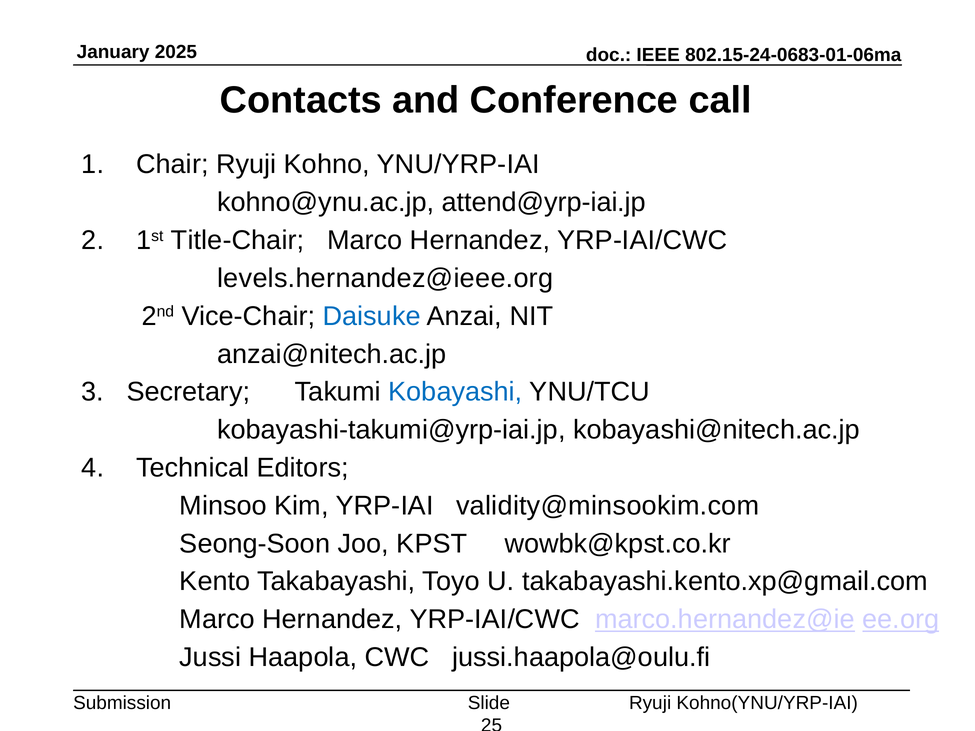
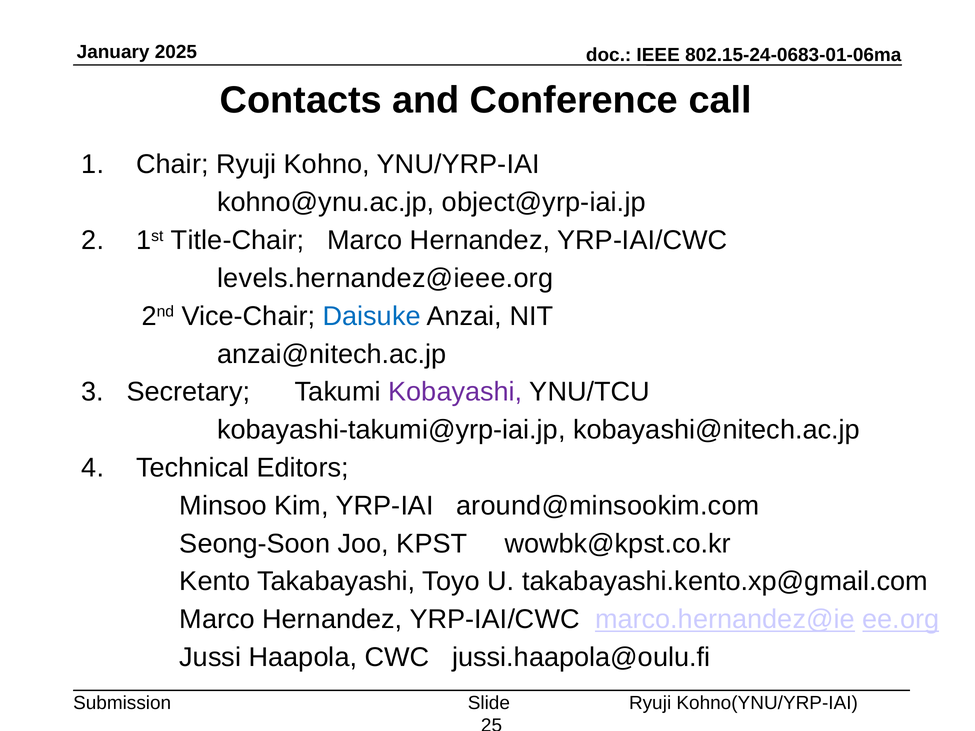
attend@yrp-iai.jp: attend@yrp-iai.jp -> object@yrp-iai.jp
Kobayashi colour: blue -> purple
validity@minsookim.com: validity@minsookim.com -> around@minsookim.com
